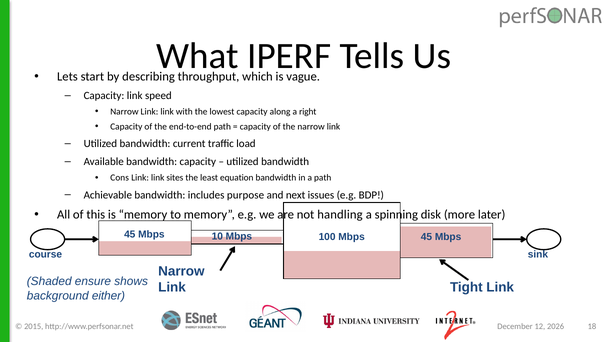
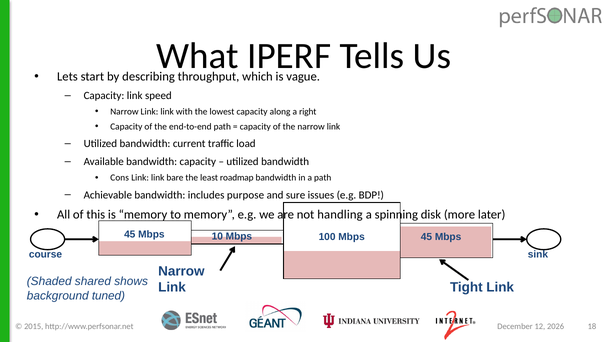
sites: sites -> bare
equation: equation -> roadmap
next: next -> sure
ensure: ensure -> shared
either: either -> tuned
